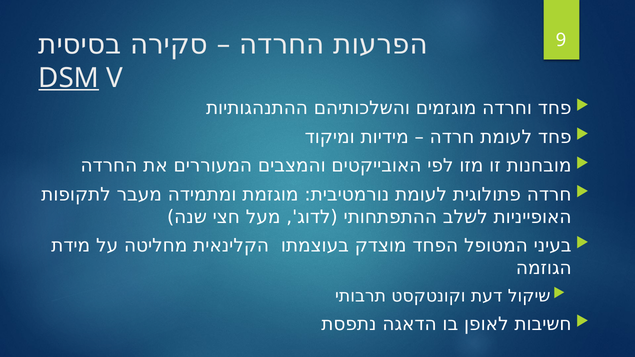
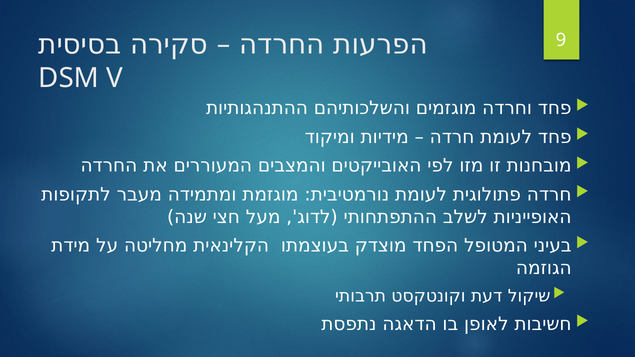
DSM underline: present -> none
